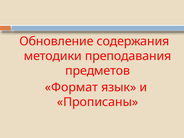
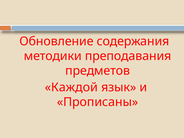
Формат: Формат -> Каждой
